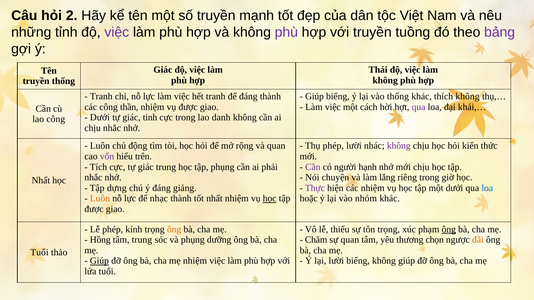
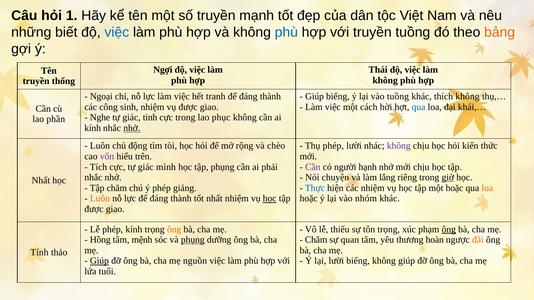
2: 2 -> 1
tỉnh: tỉnh -> biết
việc at (117, 32) colour: purple -> blue
phù at (286, 32) colour: purple -> blue
bảng colour: purple -> orange
Giác at (163, 70): Giác -> Ngợi
Tranh at (101, 97): Tranh -> Ngoại
vào thống: thống -> tuồng
thần: thần -> sinh
qua at (419, 107) colour: purple -> blue
Dưới at (100, 118): Dưới -> Nghe
danh: danh -> phục
lao công: công -> phần
chịu at (93, 128): chịu -> kính
nhở at (132, 128) underline: none -> present
và quan: quan -> chèo
giác trung: trung -> mình
giờ underline: none -> present
Tập dựng: dựng -> chăm
ý đáng: đáng -> phép
Thực colour: purple -> blue
một dưới: dưới -> hoặc
loa at (487, 188) colour: blue -> orange
lực để nhạc: nhạc -> đáng
tâm trung: trung -> mệnh
phụng at (193, 240) underline: none -> present
chọn: chọn -> hoàn
Tuổi at (39, 253): Tuổi -> Tính
mẹ nhiệm: nhiệm -> nguồn
